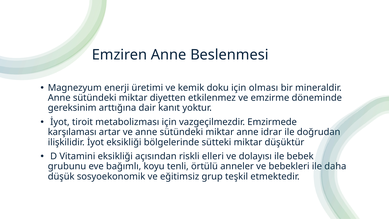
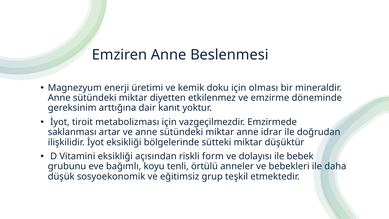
karşılaması: karşılaması -> saklanması
elleri: elleri -> form
